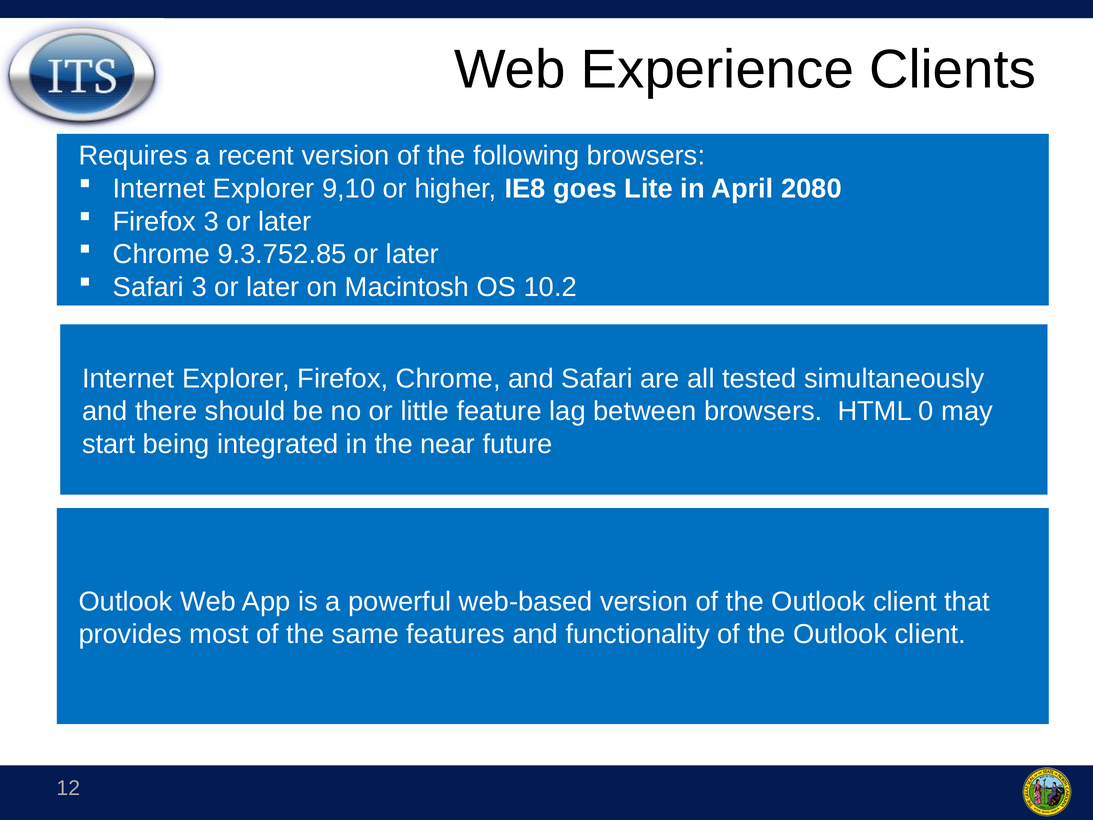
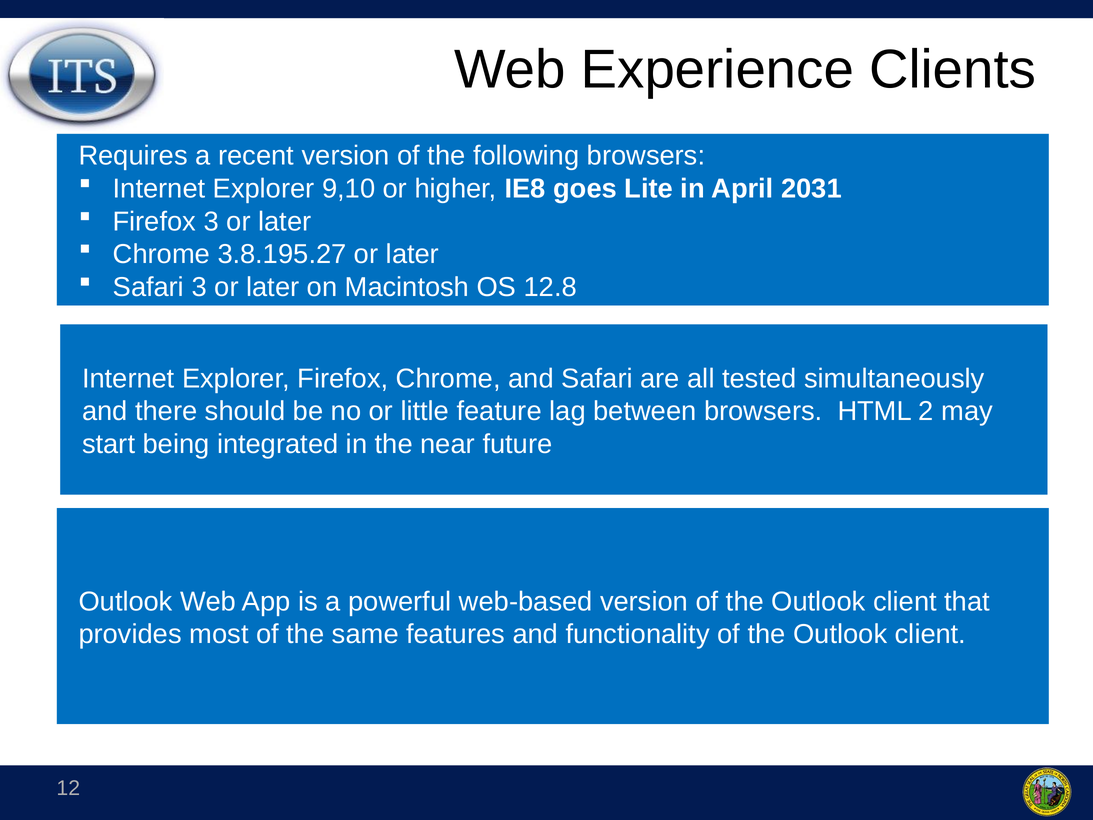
2080: 2080 -> 2031
9.3.752.85: 9.3.752.85 -> 3.8.195.27
10.2: 10.2 -> 12.8
0: 0 -> 2
